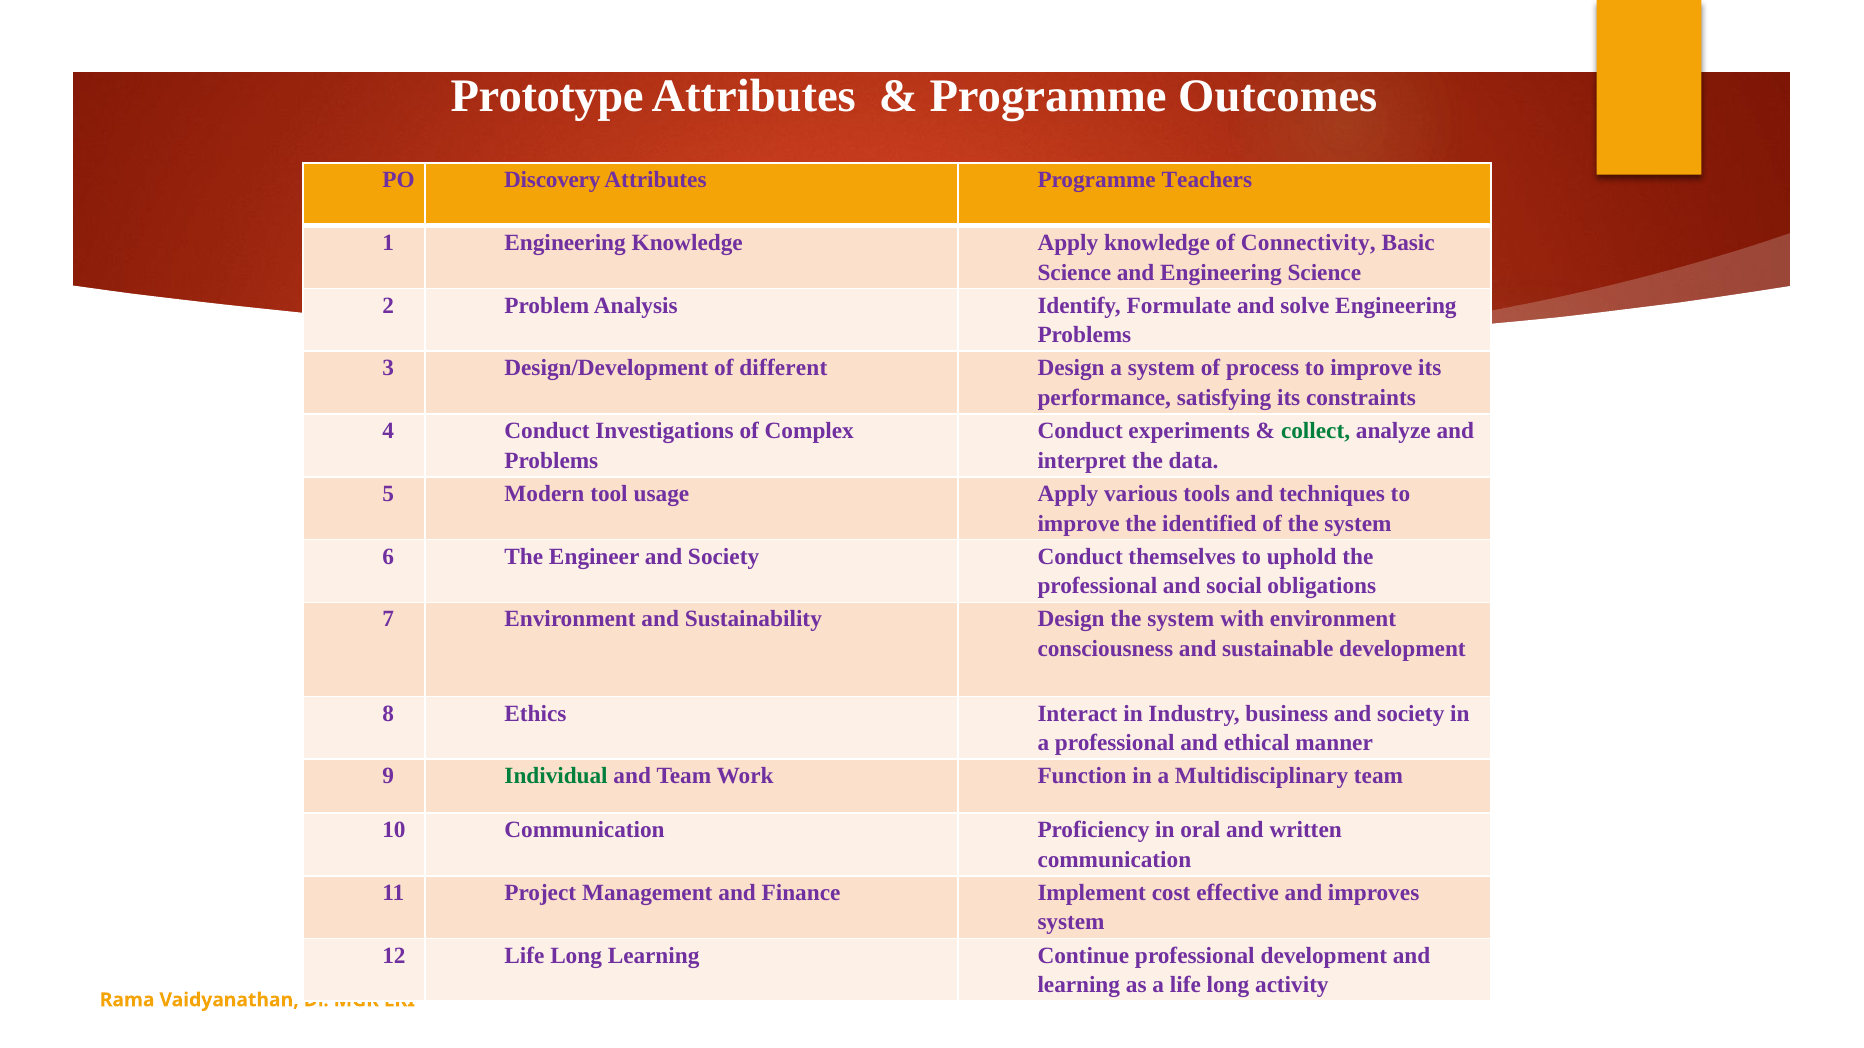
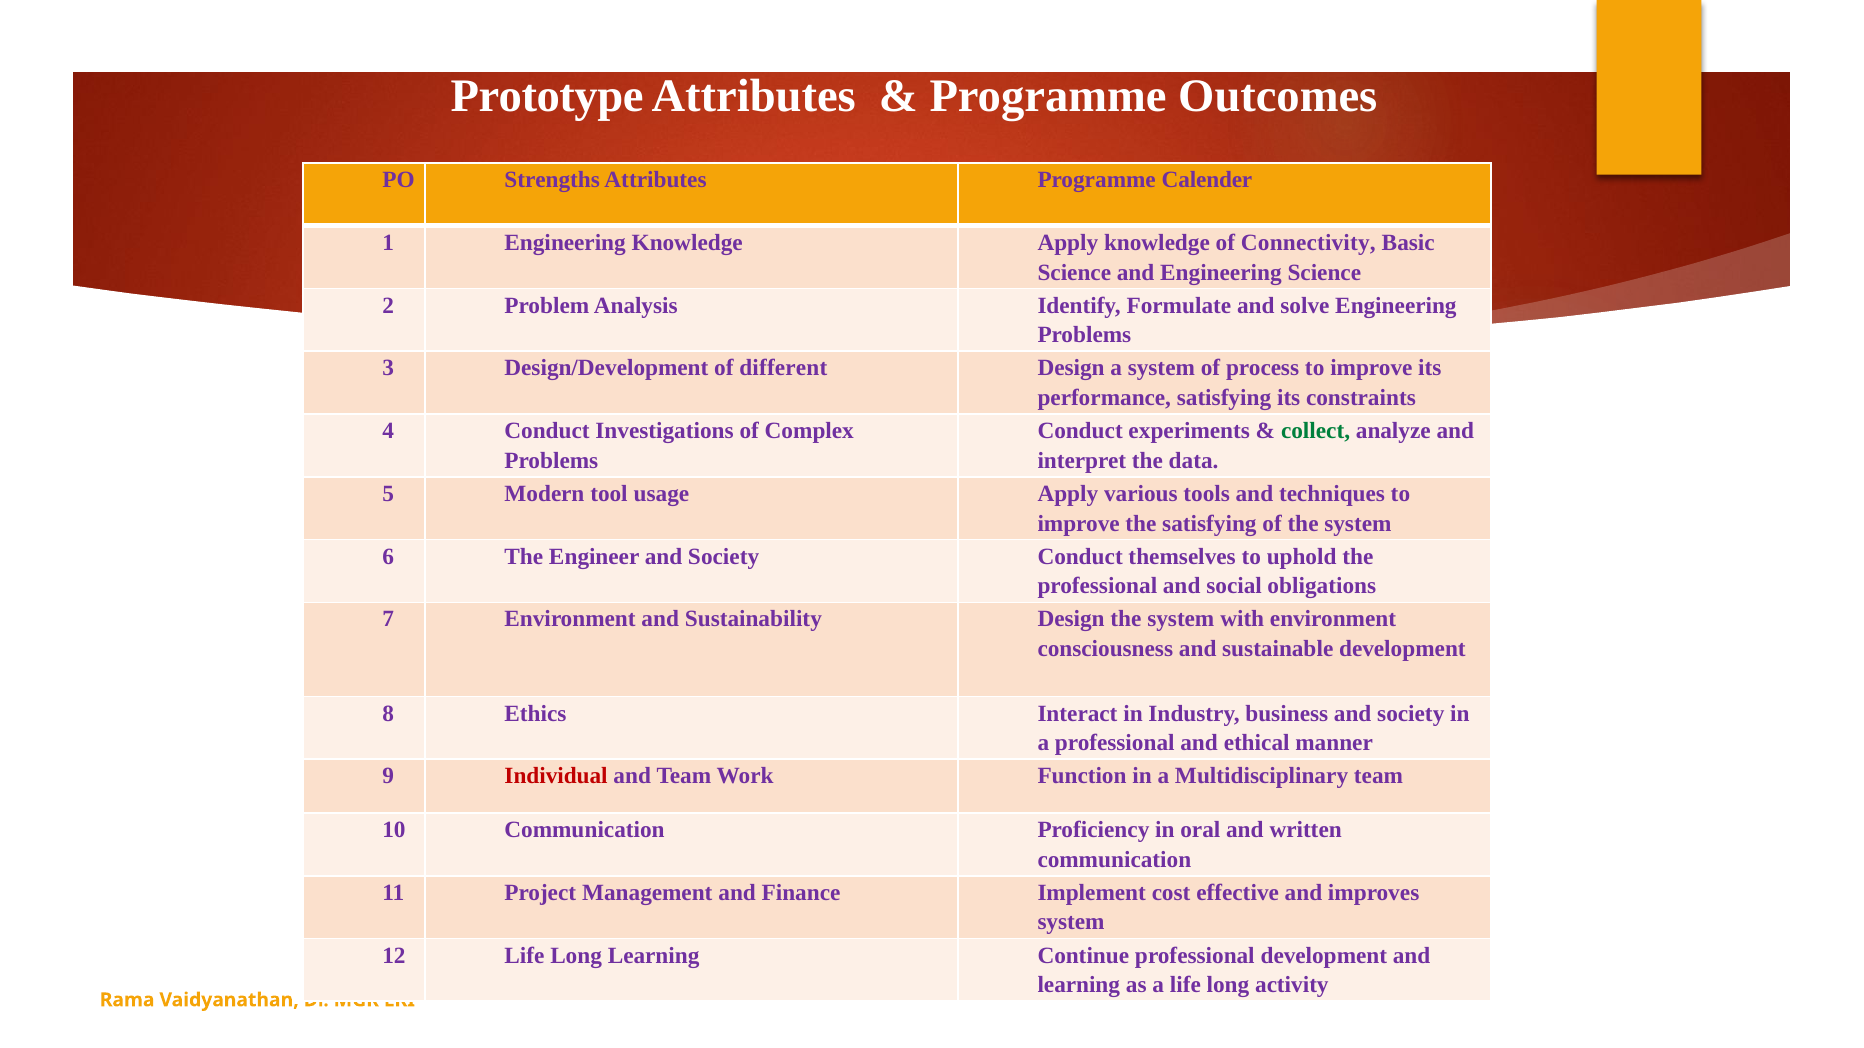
Discovery: Discovery -> Strengths
Teachers: Teachers -> Calender
the identified: identified -> satisfying
Individual colour: green -> red
